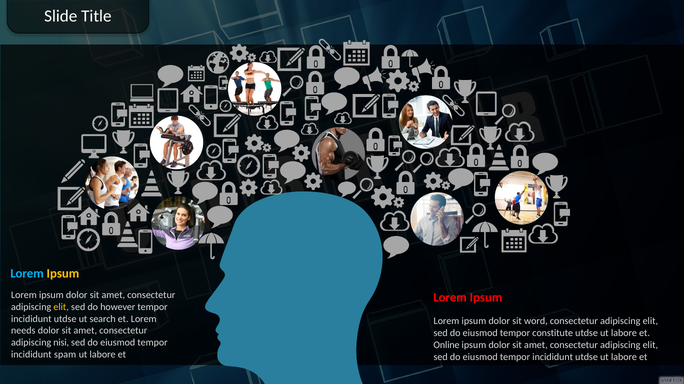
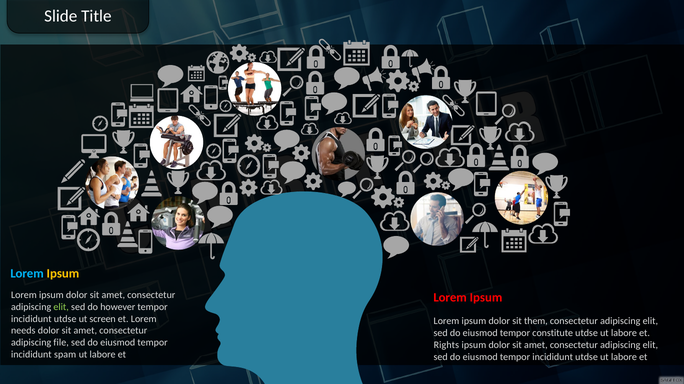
elit at (61, 307) colour: yellow -> light green
search: search -> screen
word: word -> them
nisi: nisi -> file
Online: Online -> Rights
